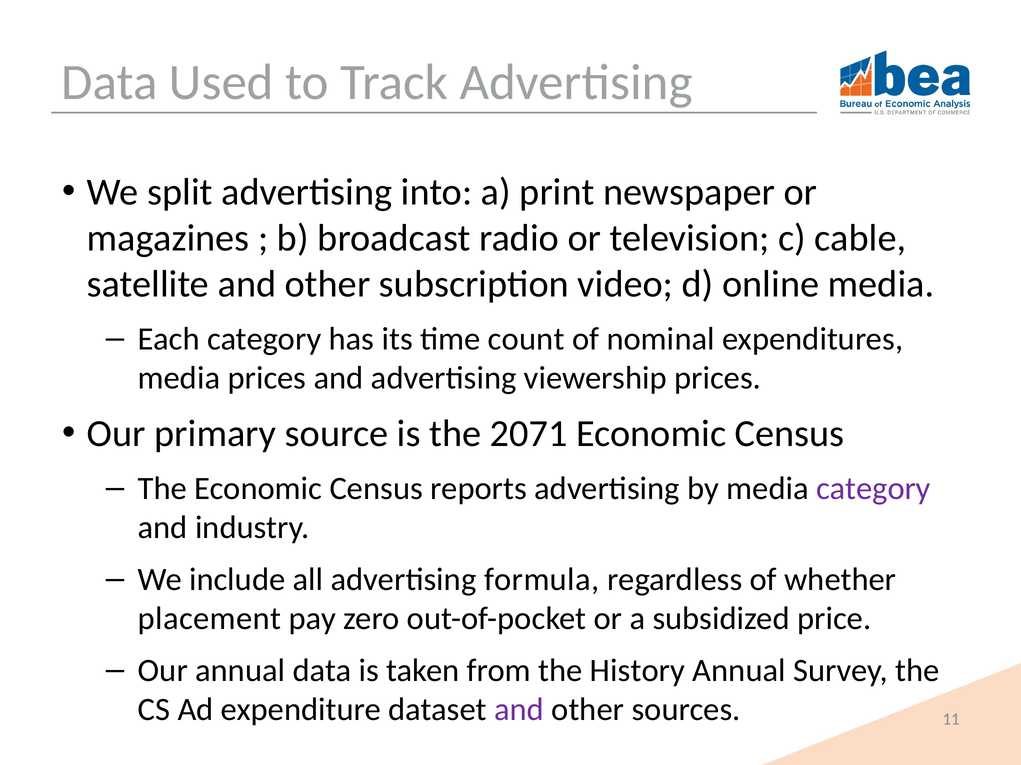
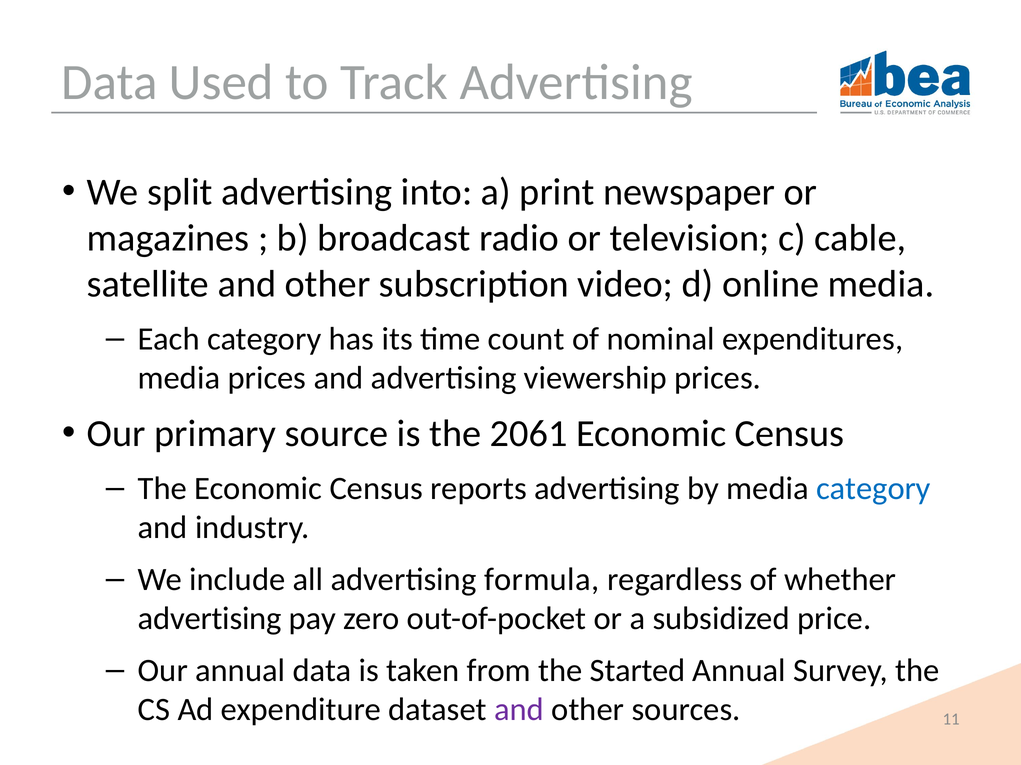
2071: 2071 -> 2061
category at (873, 489) colour: purple -> blue
placement at (209, 619): placement -> advertising
History: History -> Started
